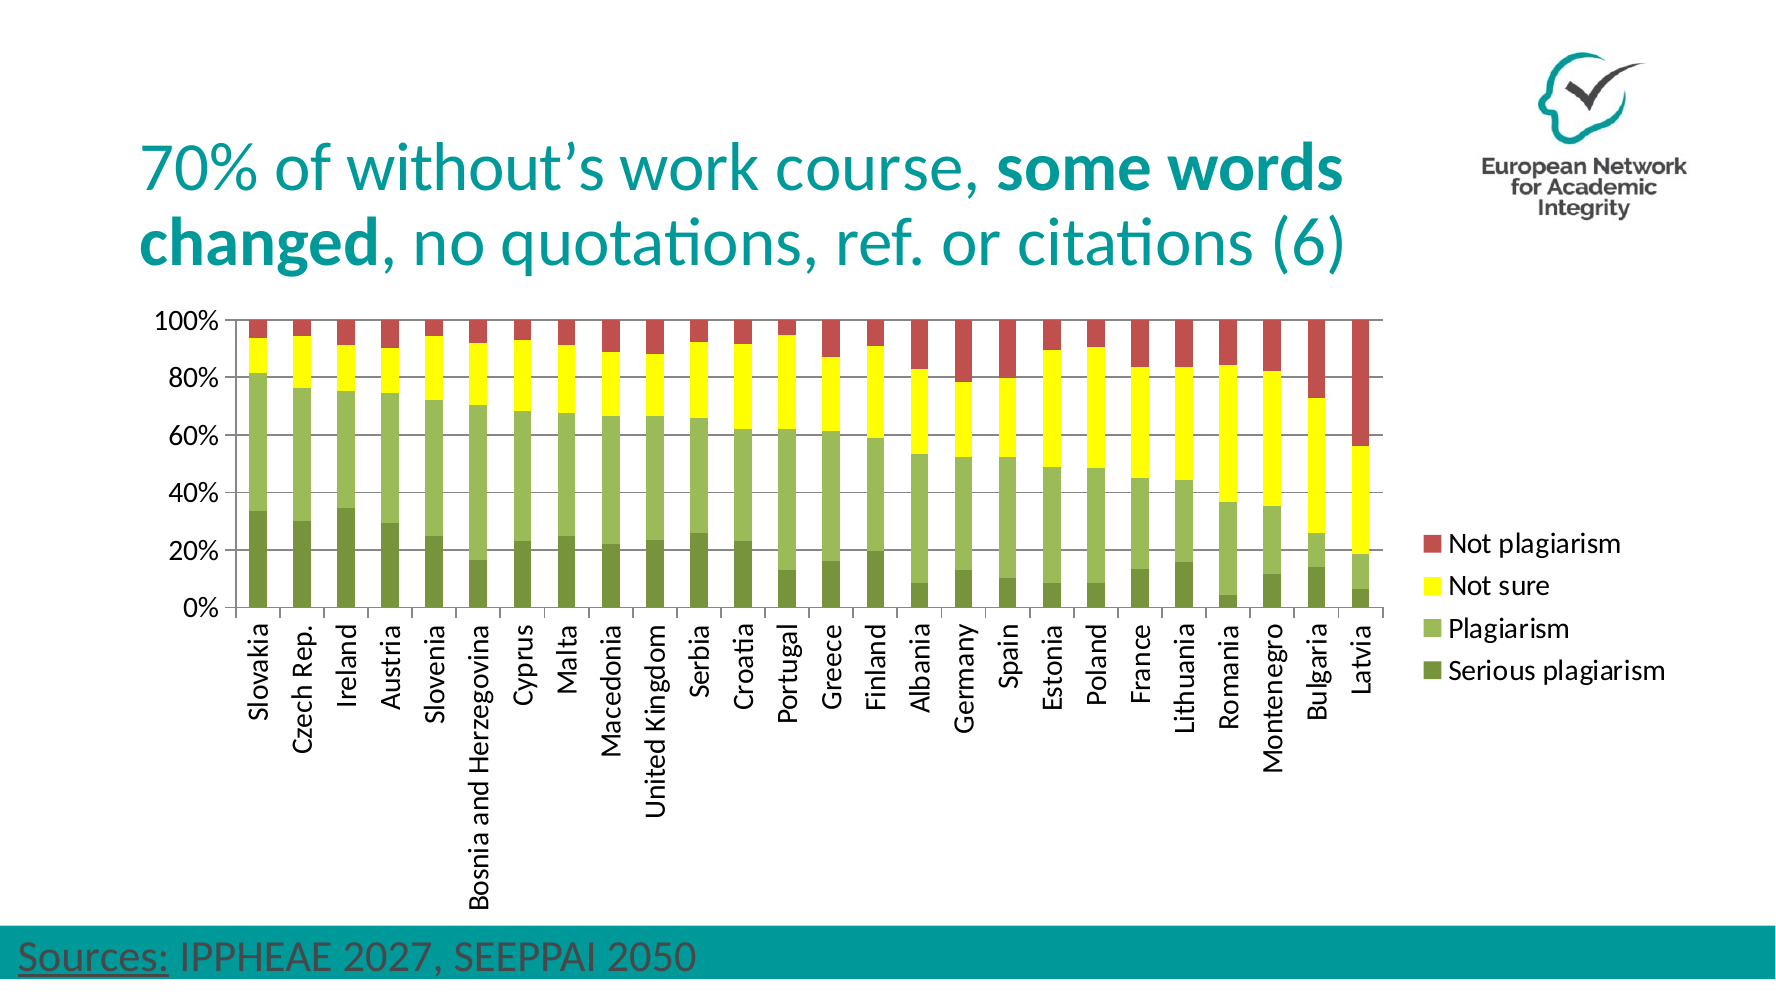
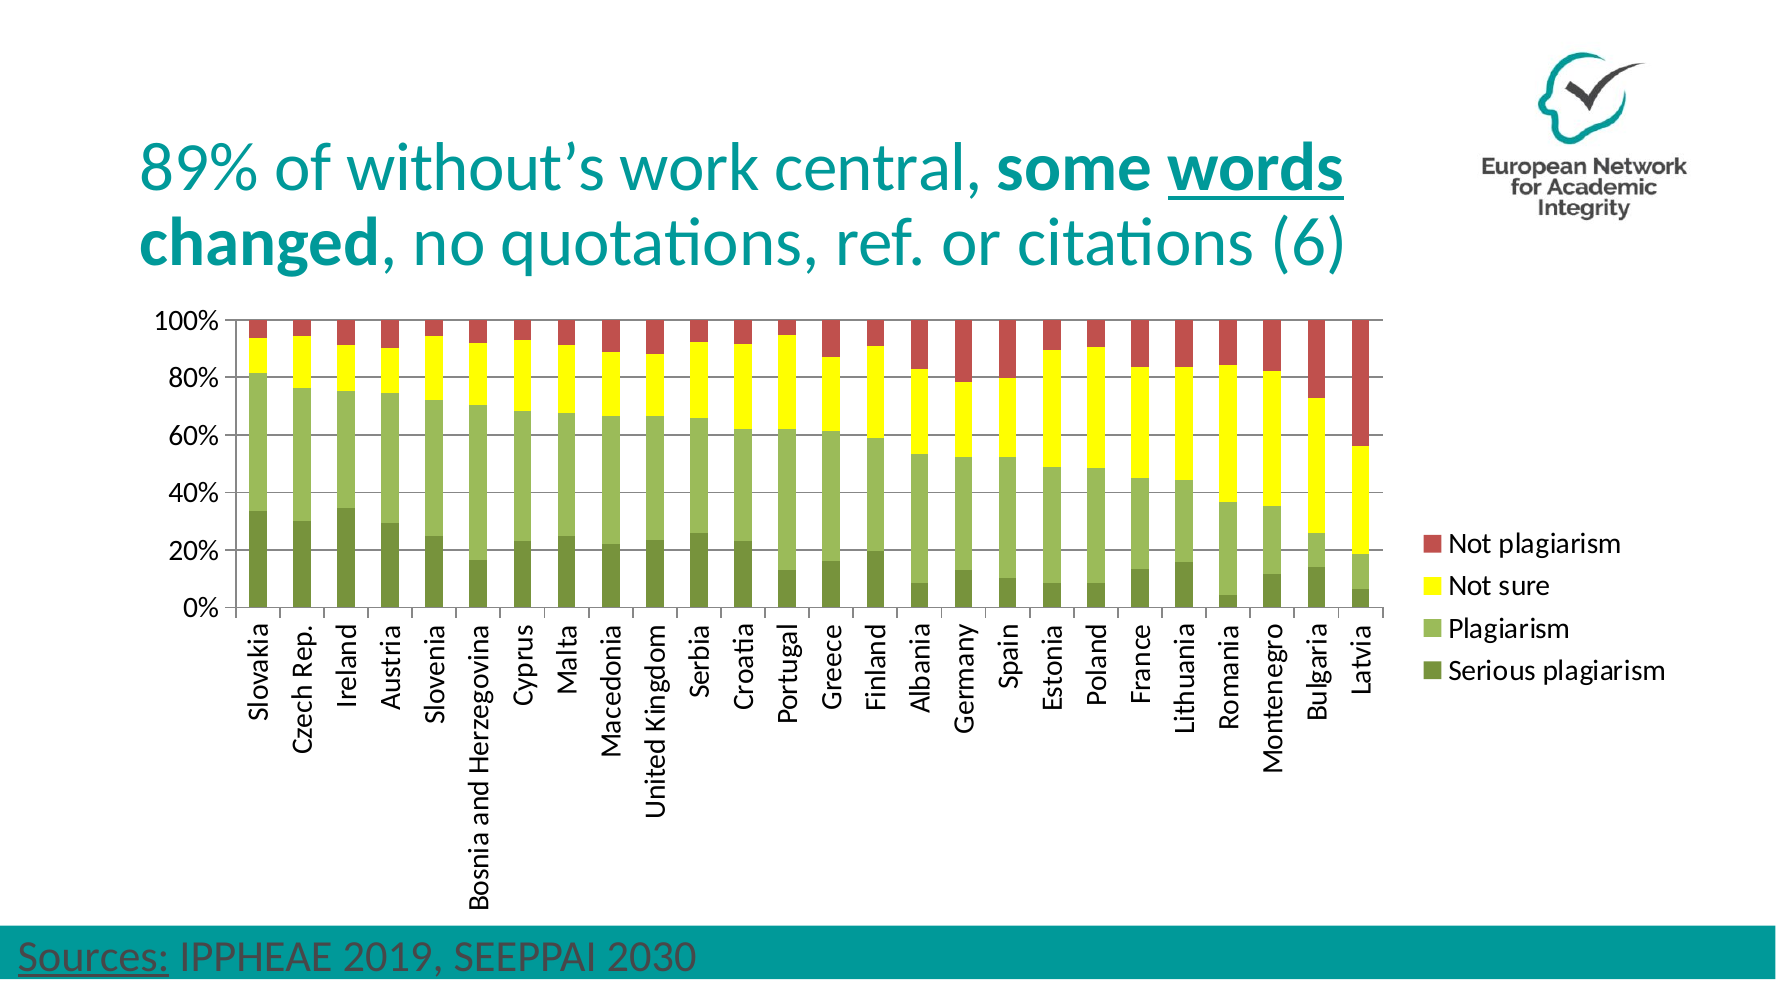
70%: 70% -> 89%
course: course -> central
words underline: none -> present
2027: 2027 -> 2019
2050: 2050 -> 2030
